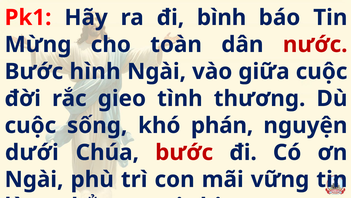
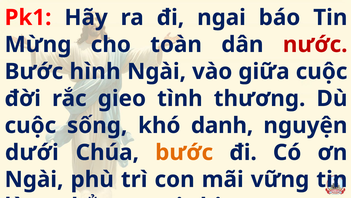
bình: bình -> ngai
phán: phán -> danh
bước at (184, 152) colour: red -> orange
